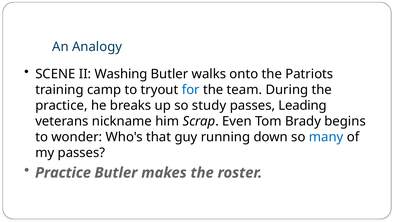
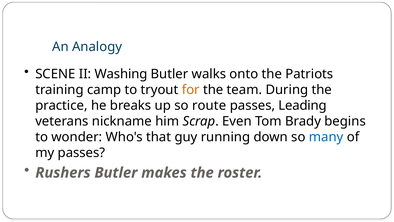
for colour: blue -> orange
study: study -> route
Practice at (63, 172): Practice -> Rushers
